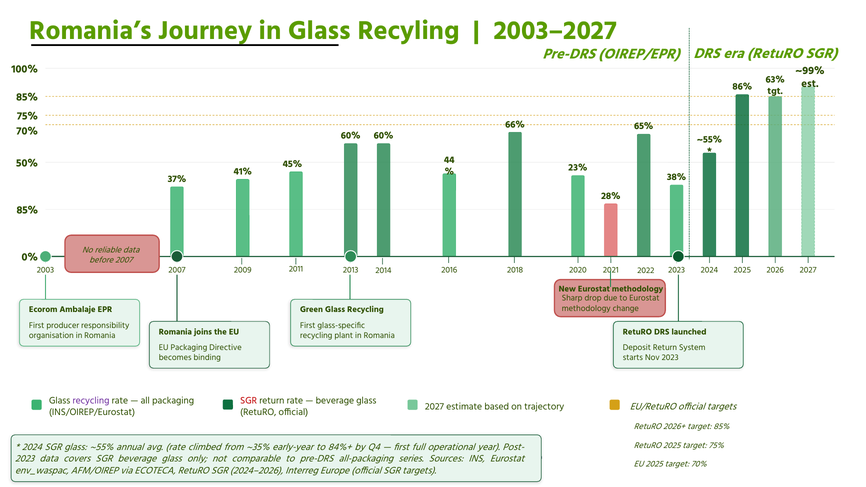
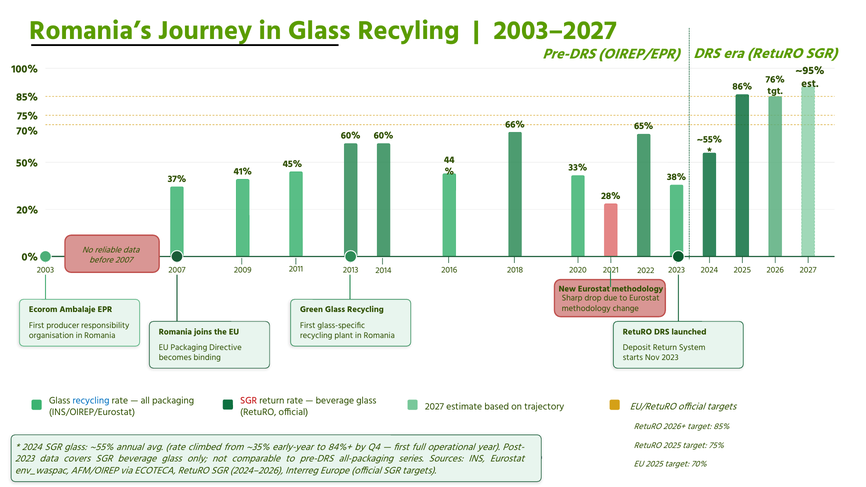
~99%: ~99% -> ~95%
63%: 63% -> 76%
23%: 23% -> 33%
85% at (27, 210): 85% -> 20%
recycling at (91, 401) colour: purple -> blue
